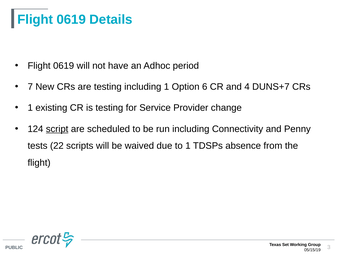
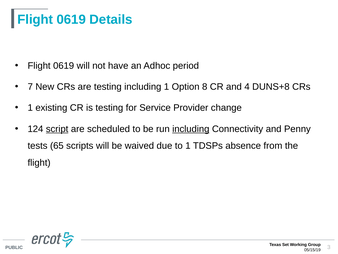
6: 6 -> 8
DUNS+7: DUNS+7 -> DUNS+8
including at (191, 129) underline: none -> present
22: 22 -> 65
